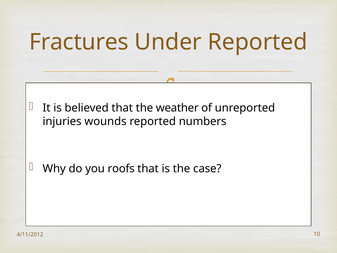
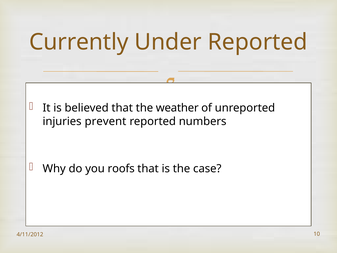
Fractures: Fractures -> Currently
wounds: wounds -> prevent
